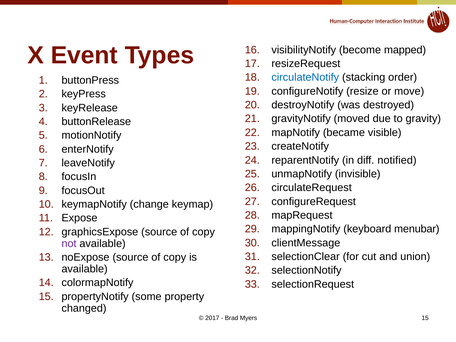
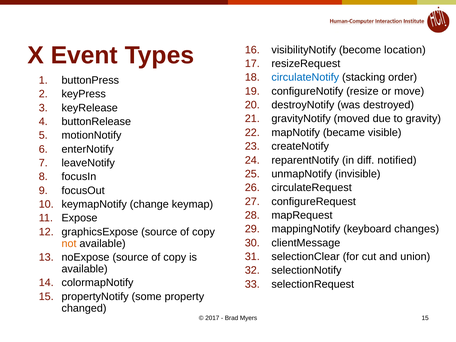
mapped: mapped -> location
menubar: menubar -> changes
not colour: purple -> orange
